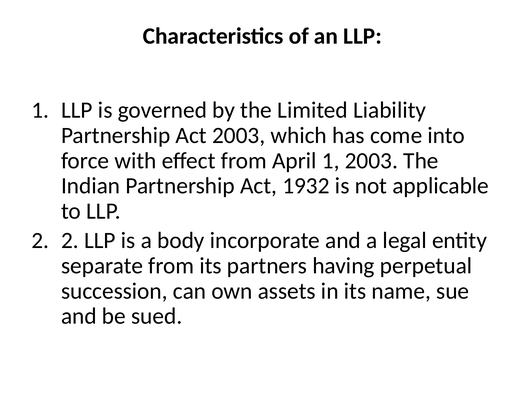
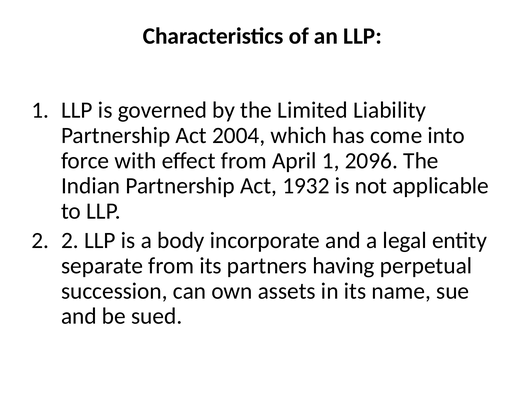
Act 2003: 2003 -> 2004
1 2003: 2003 -> 2096
